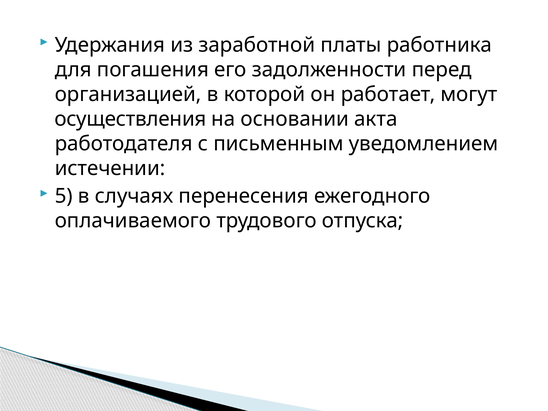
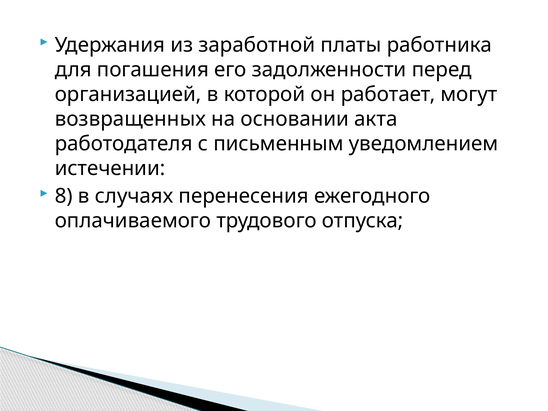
осуществления: осуществления -> возвращенных
5: 5 -> 8
